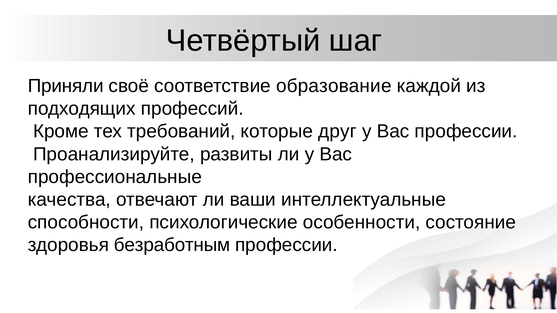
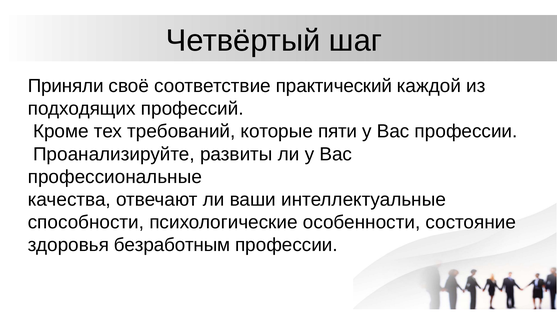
образование: образование -> практический
друг: друг -> пяти
